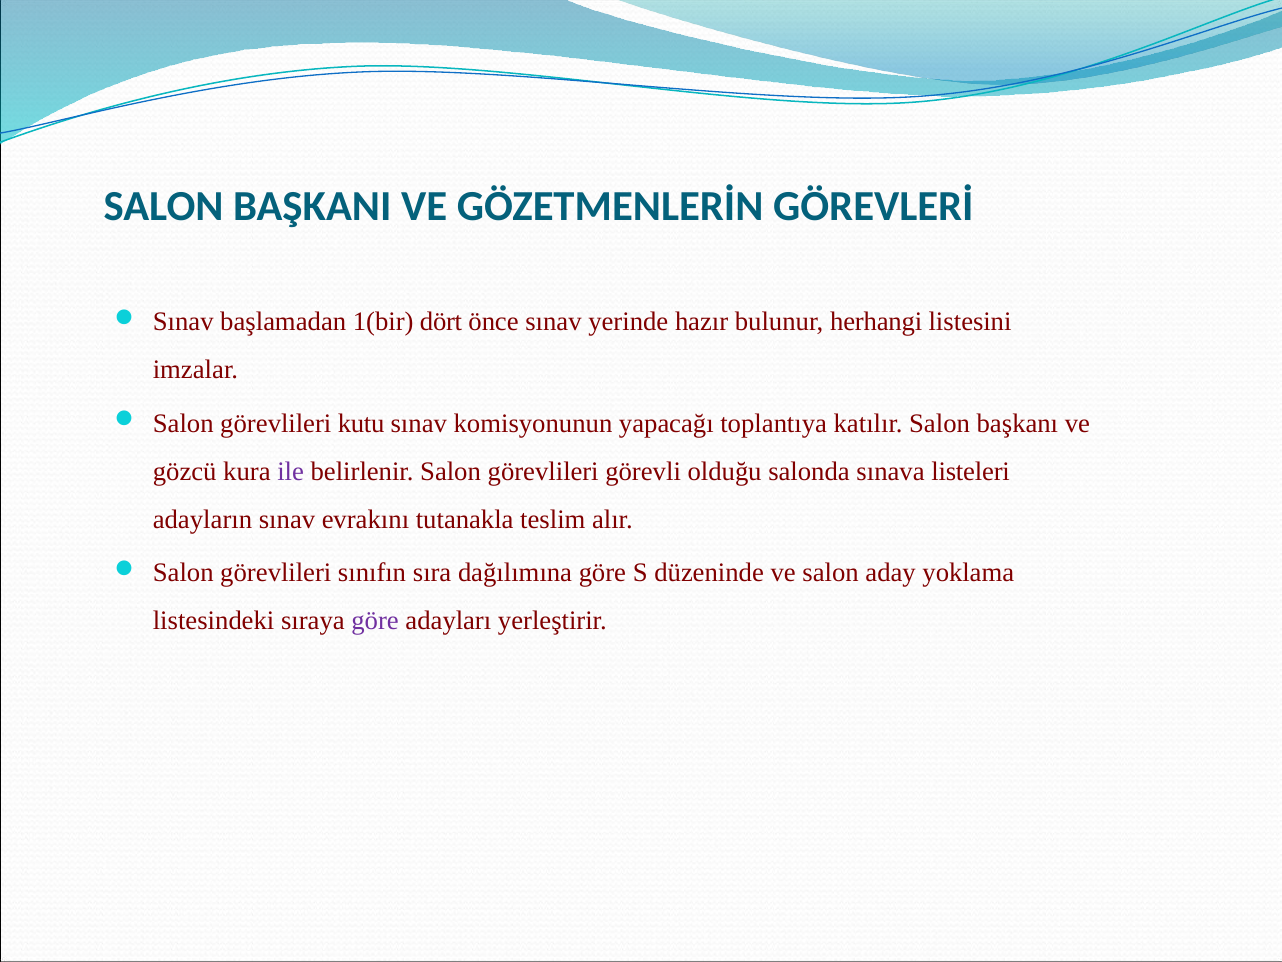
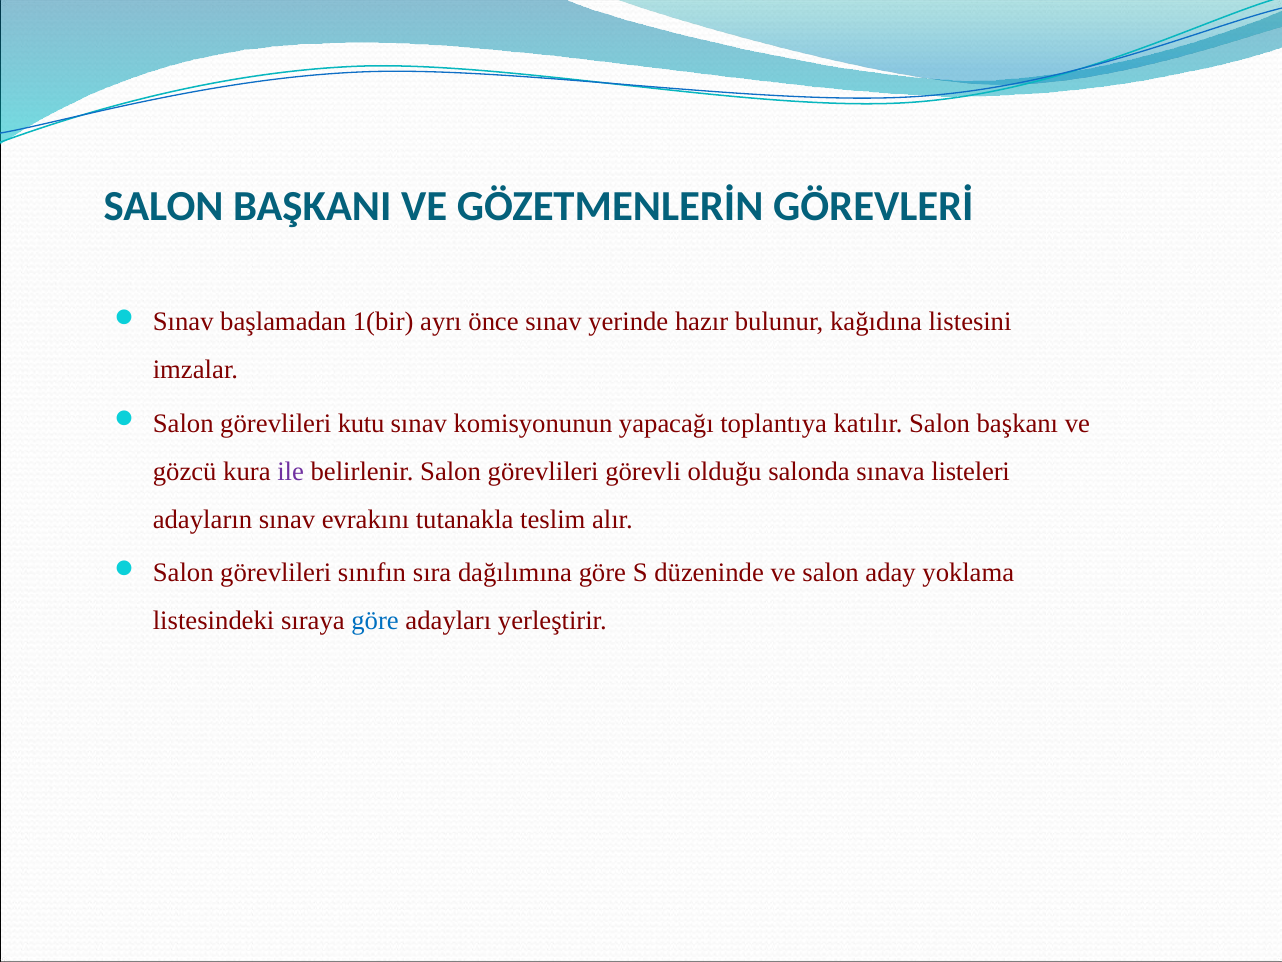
dört: dört -> ayrı
herhangi: herhangi -> kağıdına
göre at (375, 621) colour: purple -> blue
